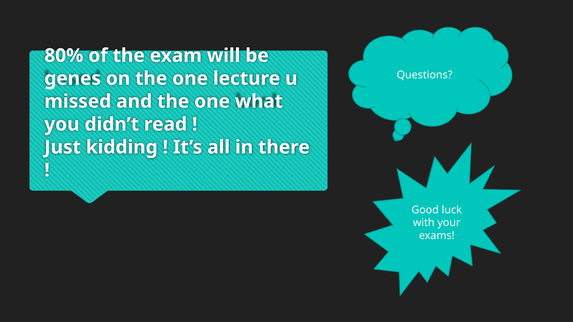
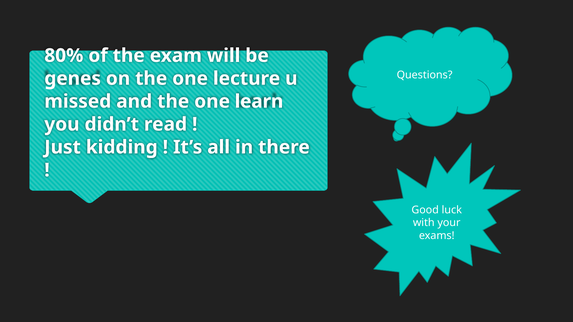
what: what -> learn
